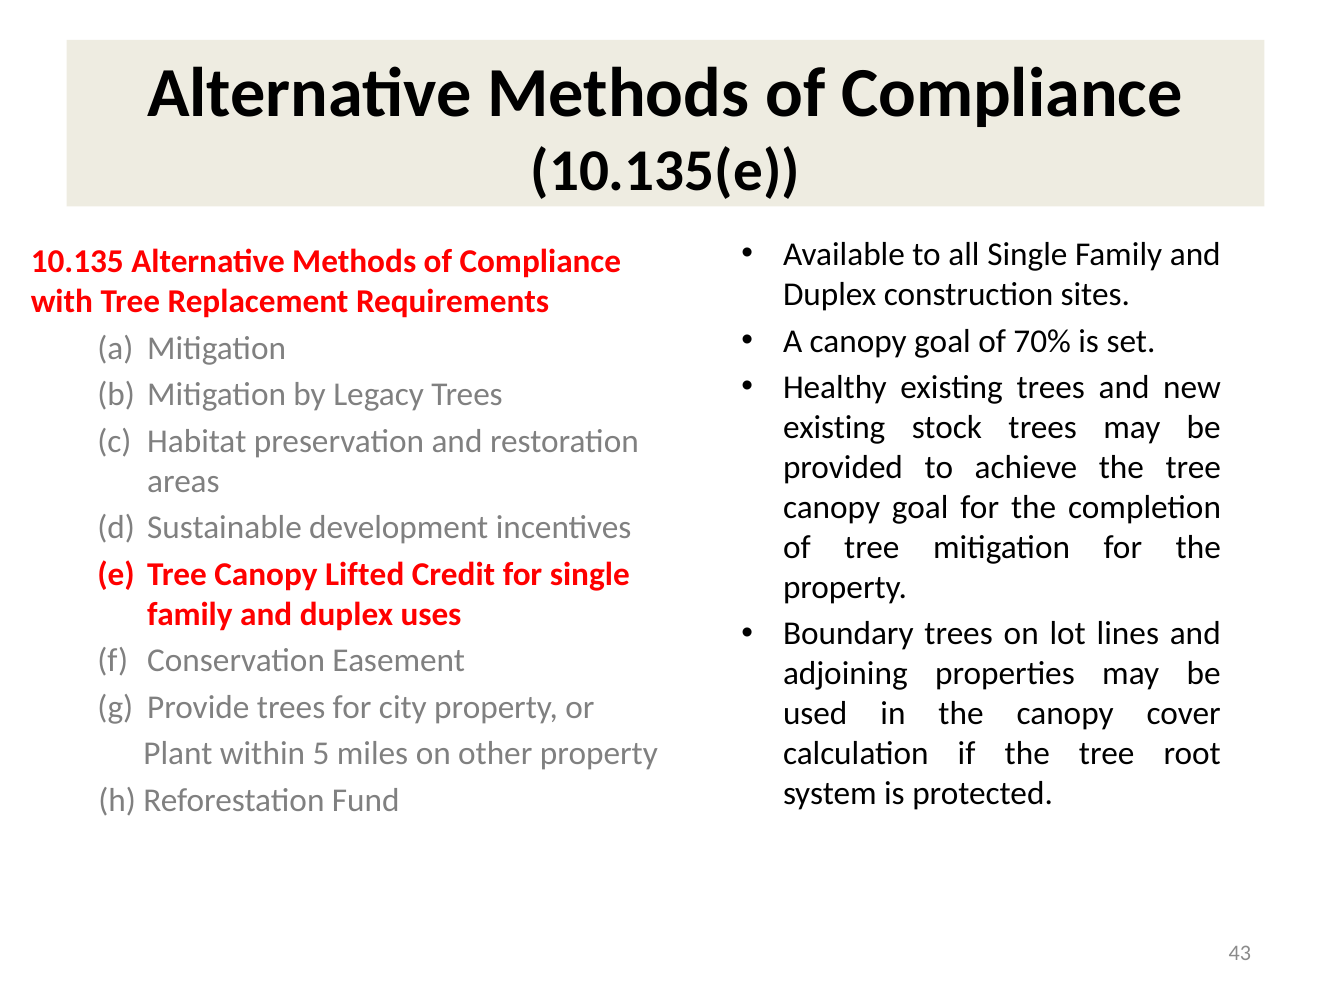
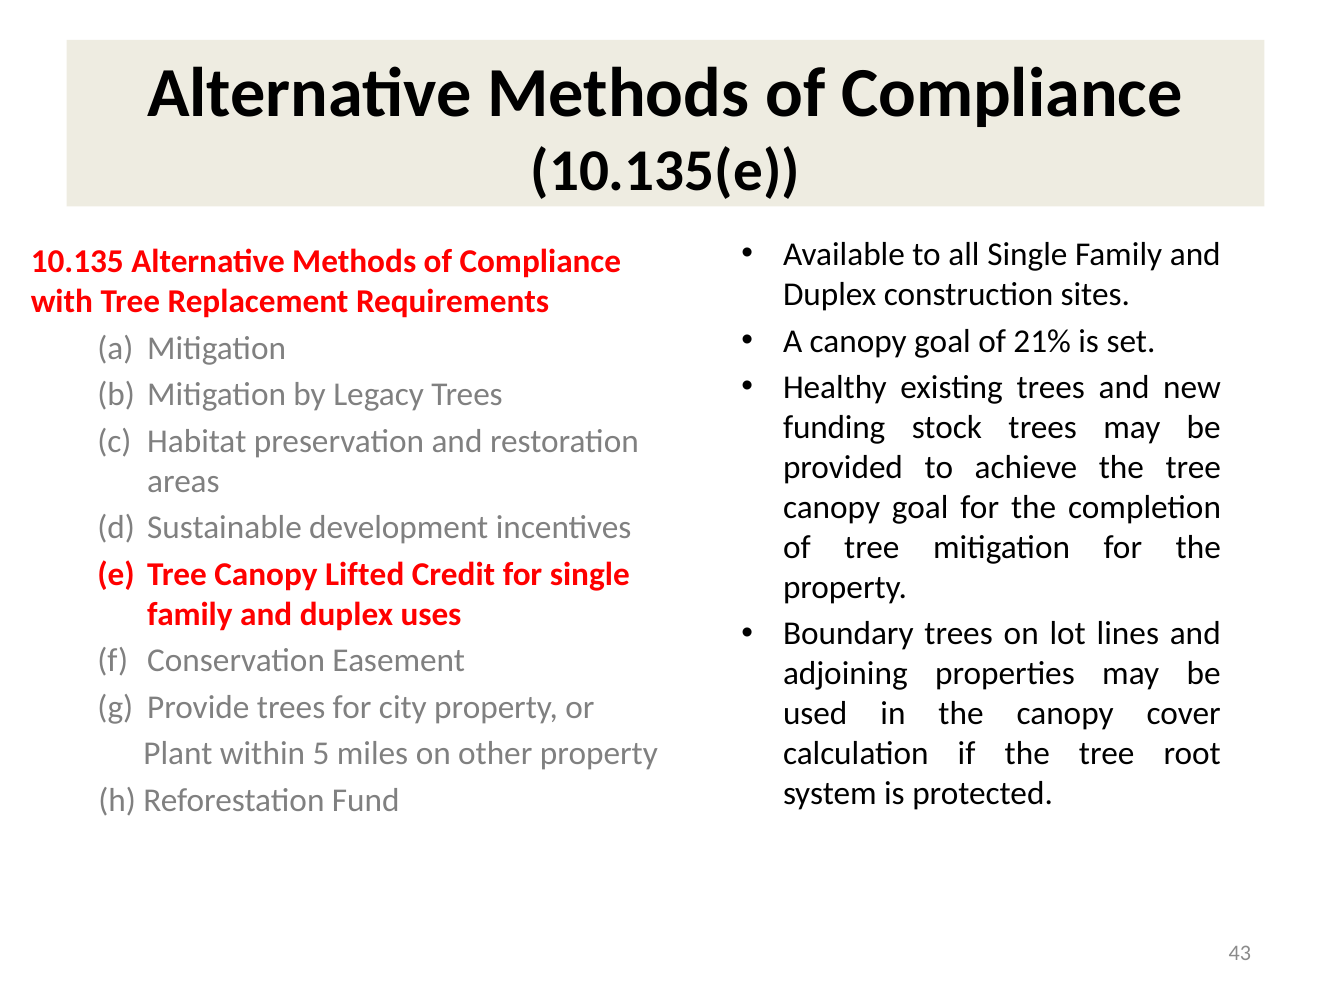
70%: 70% -> 21%
existing at (834, 428): existing -> funding
